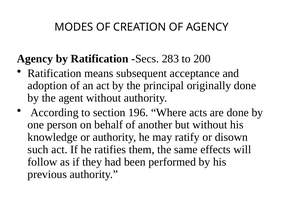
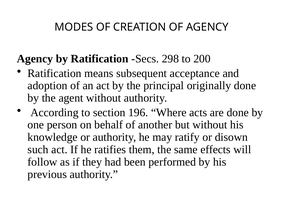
283: 283 -> 298
